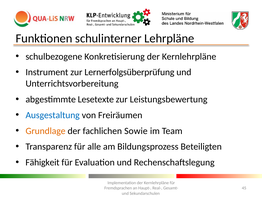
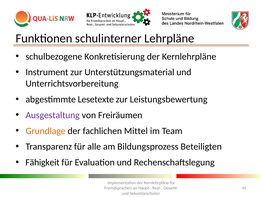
Lernerfolgsüberprüfung: Lernerfolgsüberprüfung -> Unterstützungsmaterial
Ausgestaltung colour: blue -> purple
Sowie: Sowie -> Mittel
